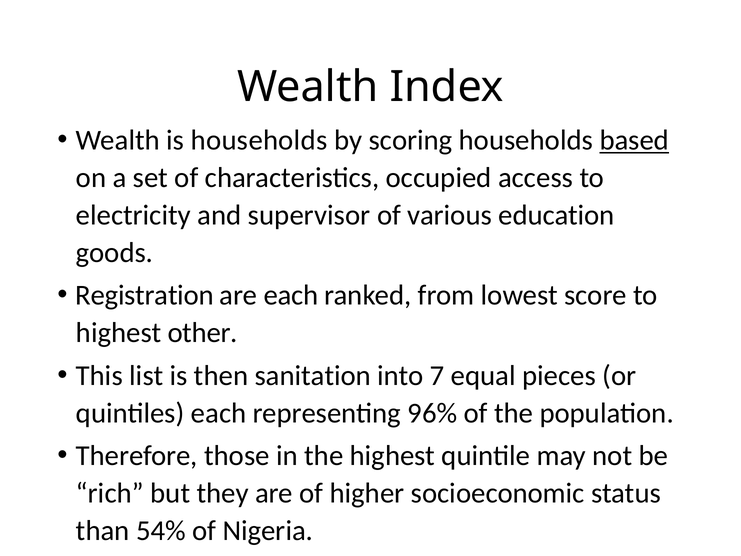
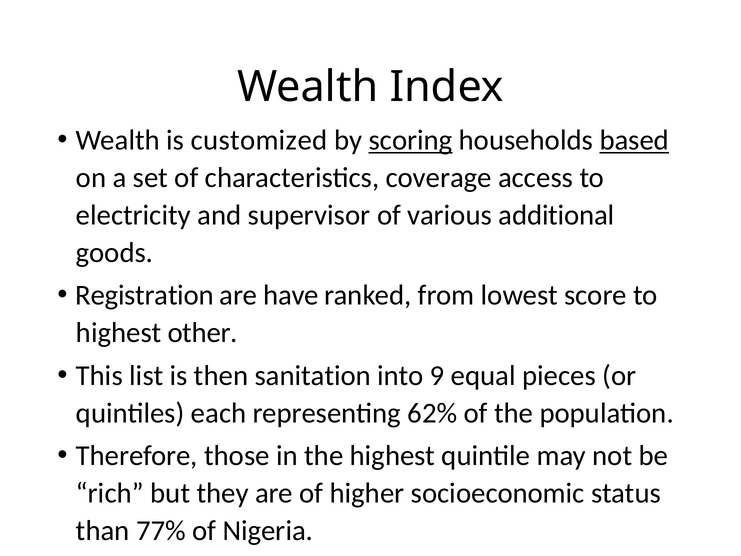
is households: households -> customized
scoring underline: none -> present
occupied: occupied -> coverage
education: education -> additional
are each: each -> have
7: 7 -> 9
96%: 96% -> 62%
54%: 54% -> 77%
